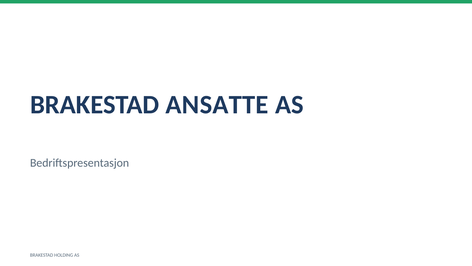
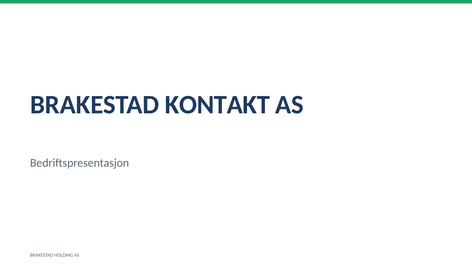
ANSATTE: ANSATTE -> KONTAKT
